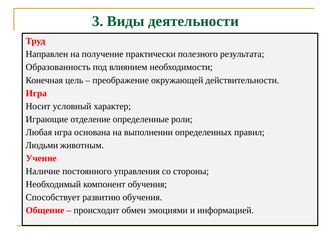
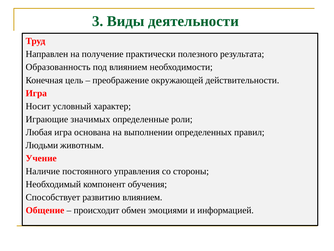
отделение: отделение -> значимых
развитию обучения: обучения -> влиянием
